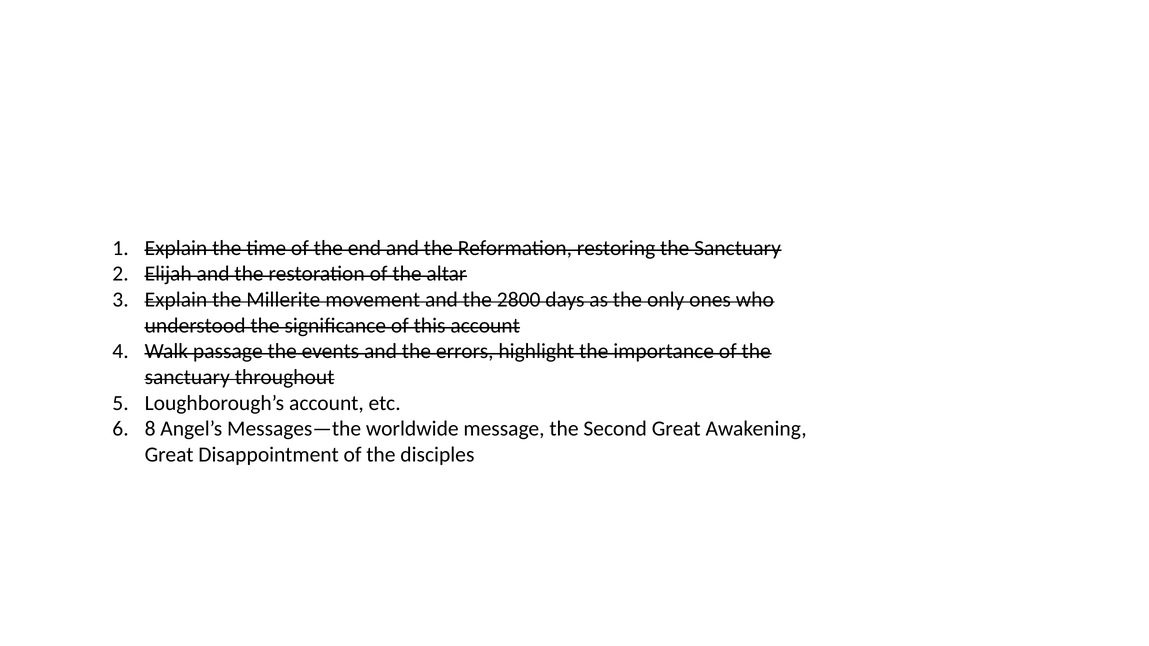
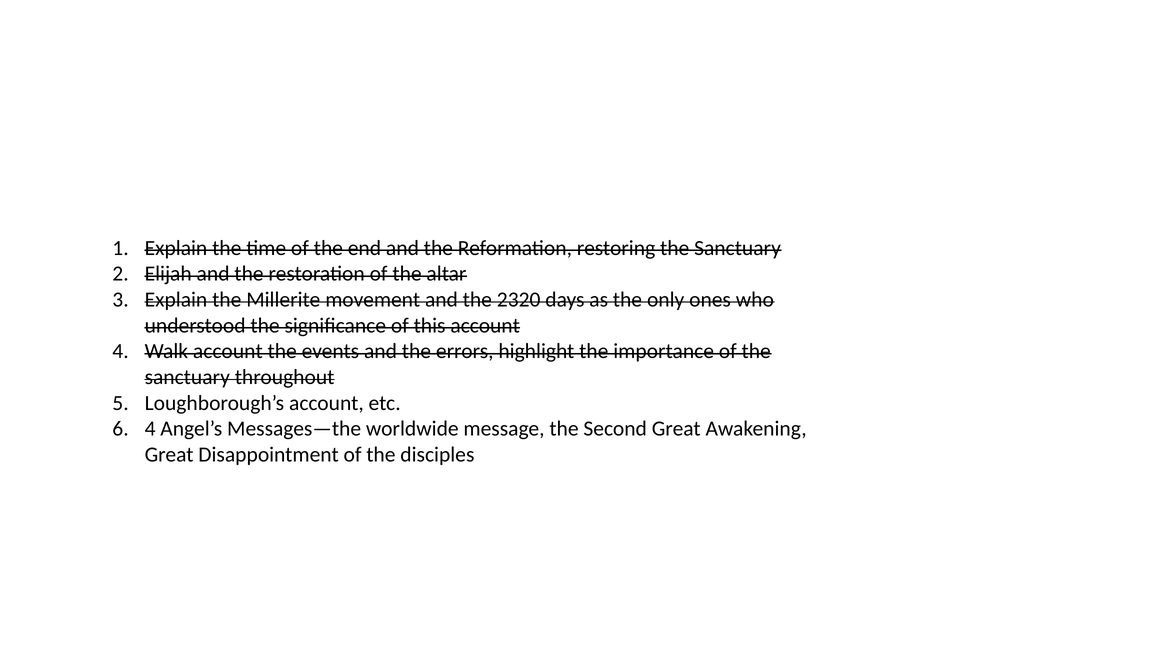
2800: 2800 -> 2320
Walk passage: passage -> account
8 at (150, 429): 8 -> 4
